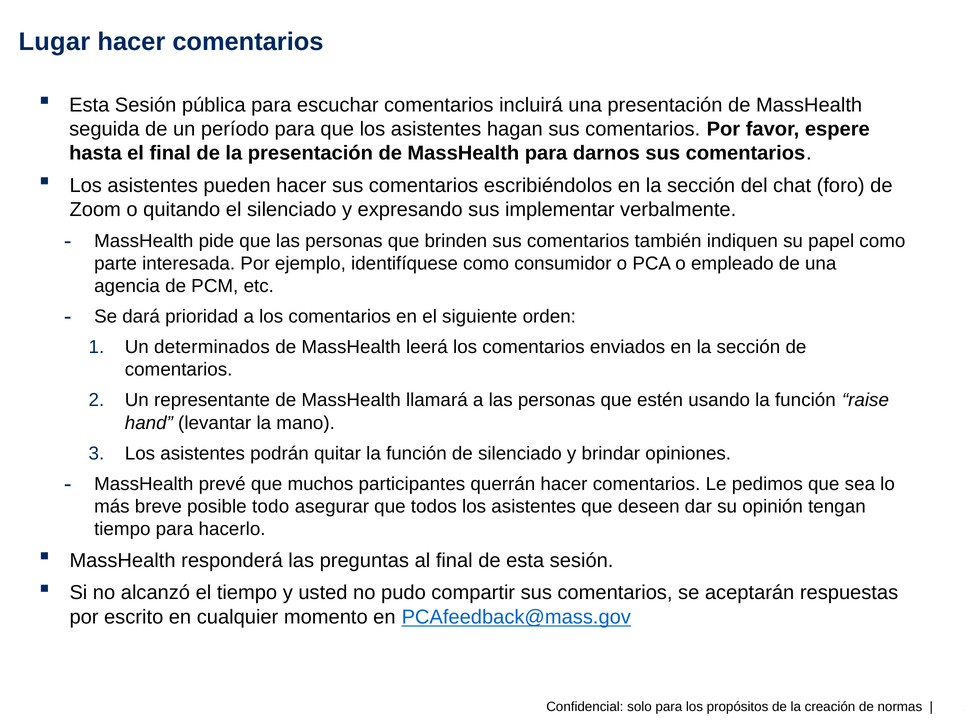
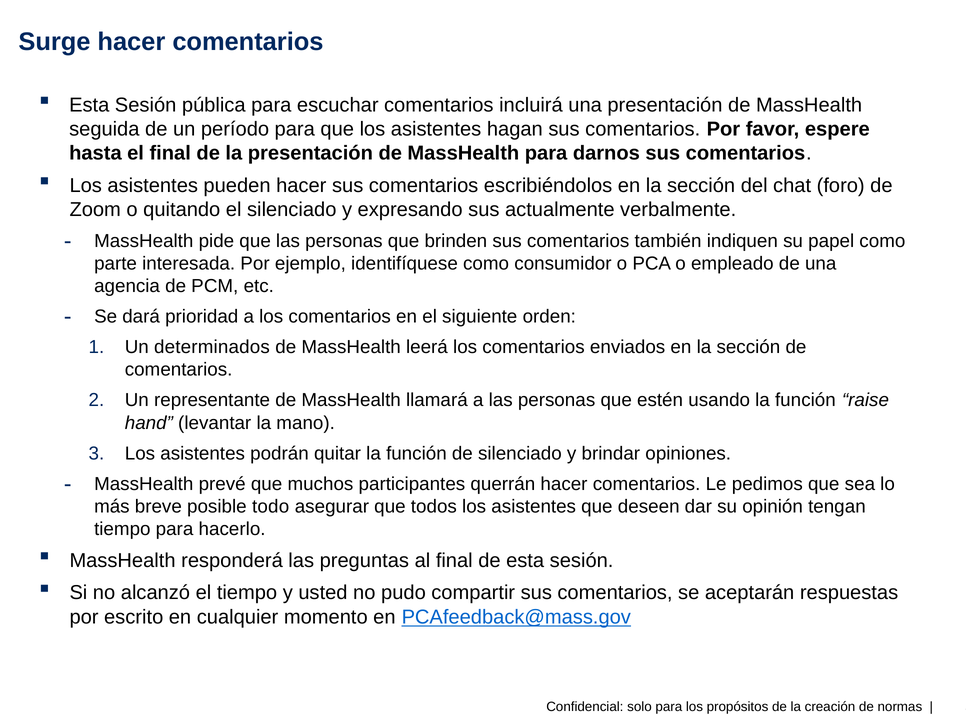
Lugar: Lugar -> Surge
implementar: implementar -> actualmente
